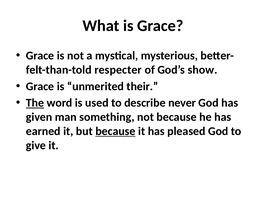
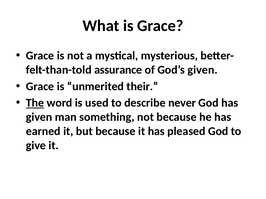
respecter: respecter -> assurance
God’s show: show -> given
because at (115, 132) underline: present -> none
